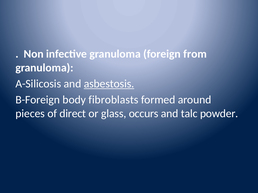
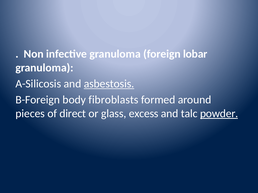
from: from -> lobar
occurs: occurs -> excess
powder underline: none -> present
